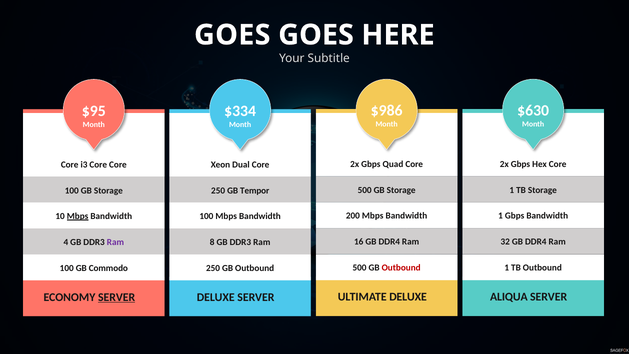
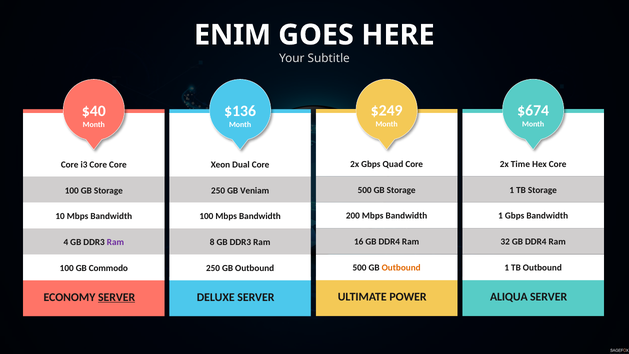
GOES at (232, 35): GOES -> ENIM
$986: $986 -> $249
$630: $630 -> $674
$95: $95 -> $40
$334: $334 -> $136
Gbps at (520, 164): Gbps -> Time
Tempor: Tempor -> Veniam
Mbps at (78, 216) underline: present -> none
Outbound at (401, 268) colour: red -> orange
ULTIMATE DELUXE: DELUXE -> POWER
